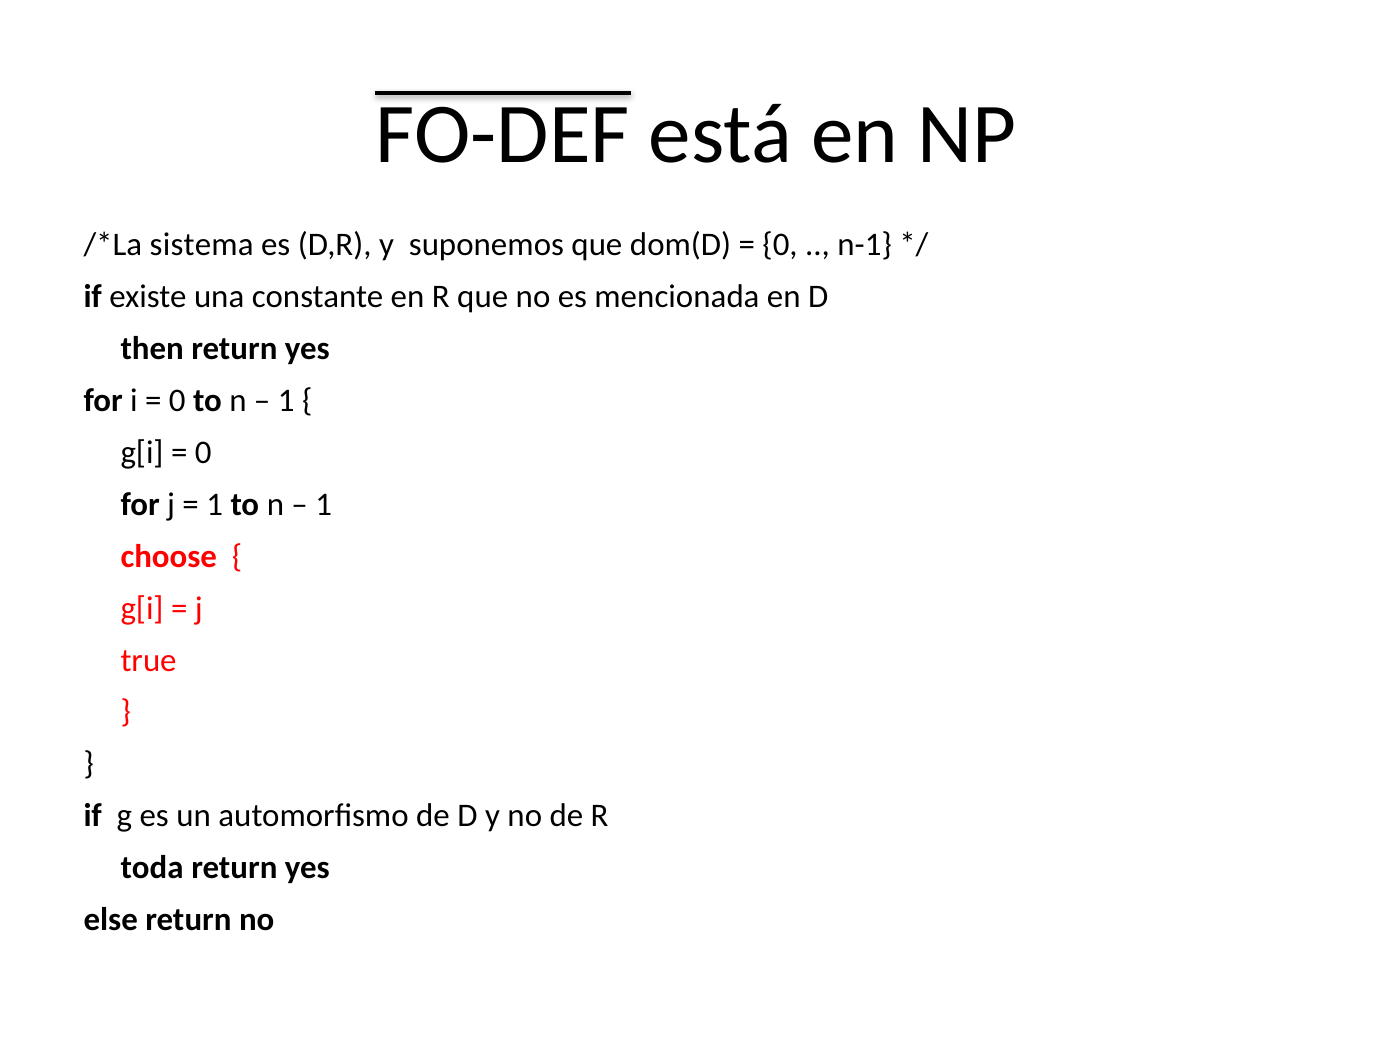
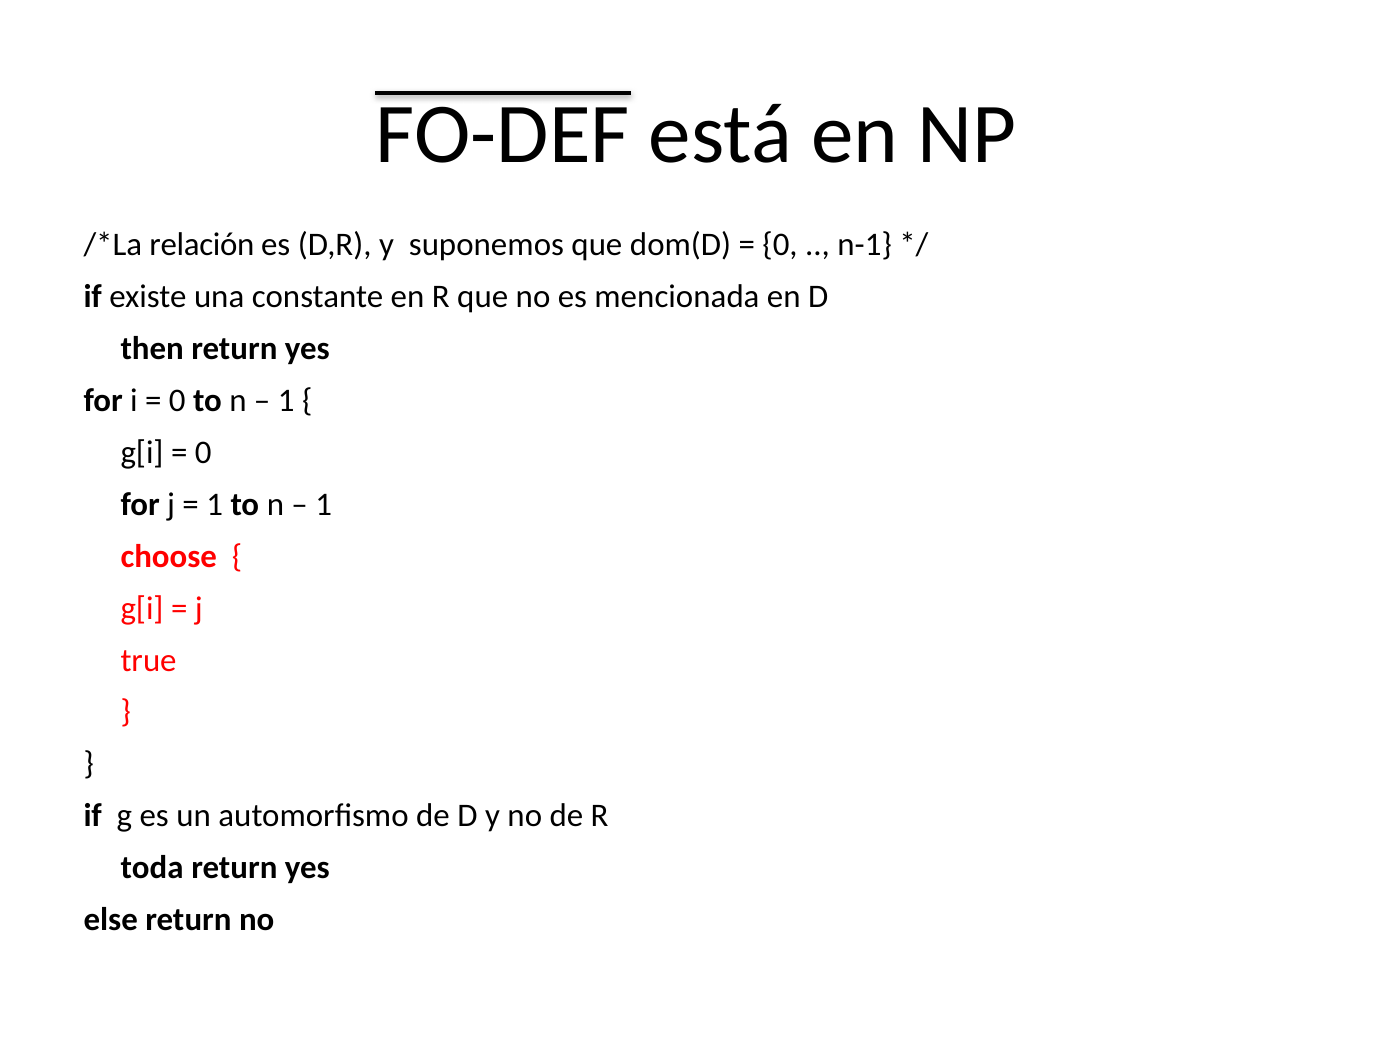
sistema: sistema -> relación
